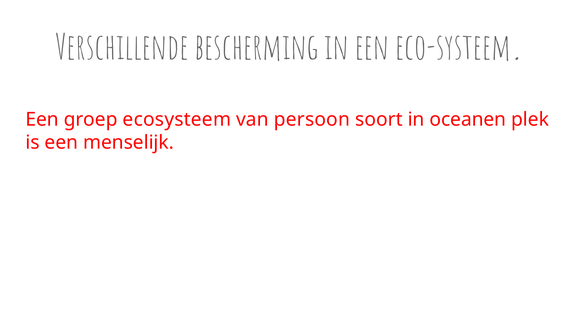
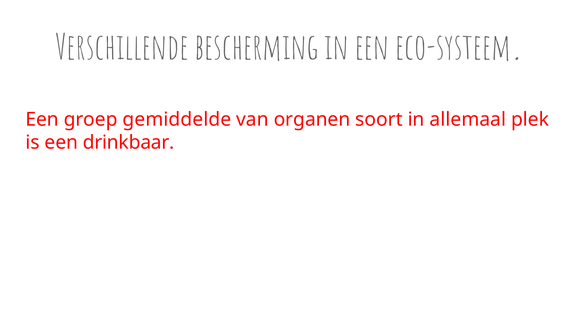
ecosysteem: ecosysteem -> gemiddelde
persoon: persoon -> organen
oceanen: oceanen -> allemaal
menselijk: menselijk -> drinkbaar
